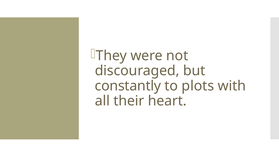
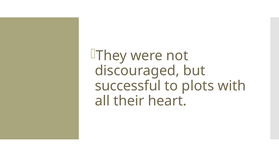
constantly: constantly -> successful
